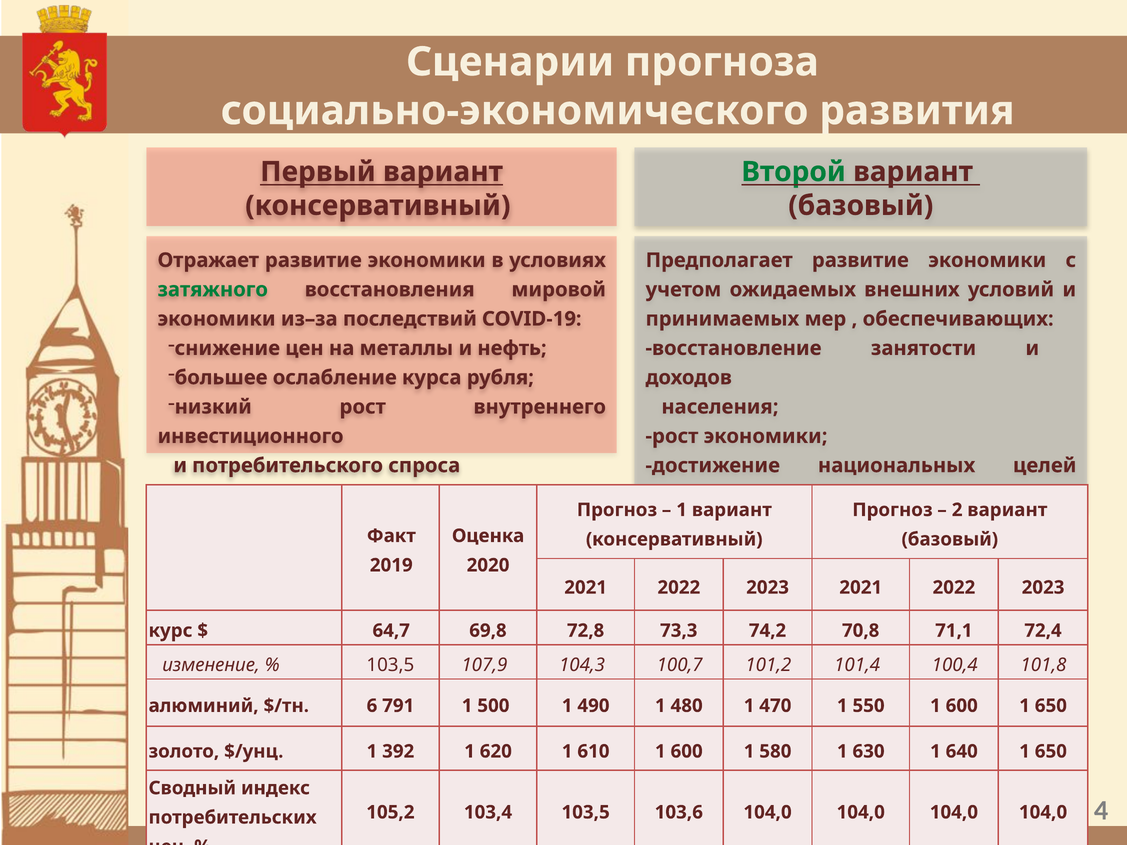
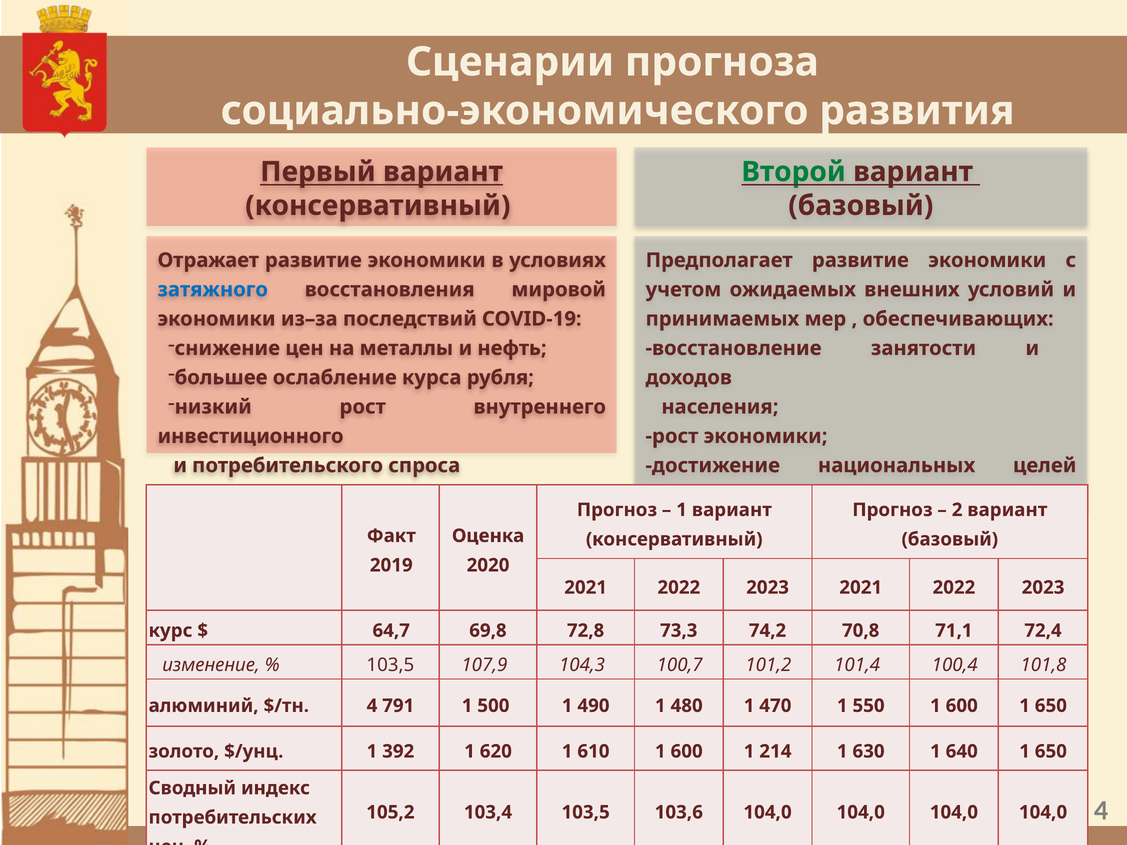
затяжного colour: green -> blue
$/тн 6: 6 -> 4
580: 580 -> 214
